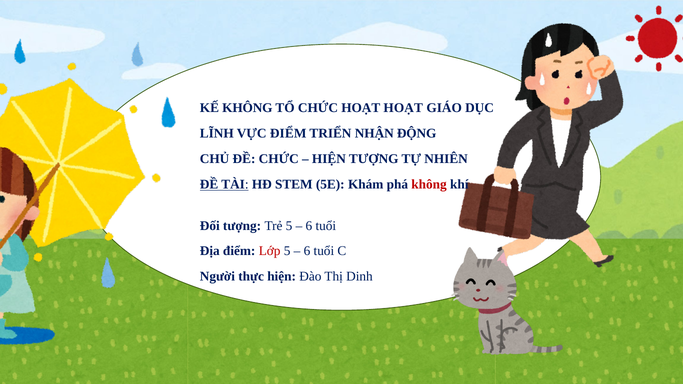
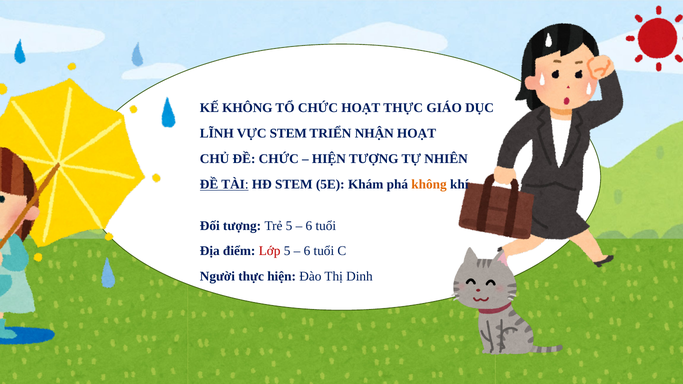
HOẠT HOẠT: HOẠT -> THỰC
VỰC ĐIỂM: ĐIỂM -> STEM
NHẬN ĐỘNG: ĐỘNG -> HOẠT
không at (429, 184) colour: red -> orange
